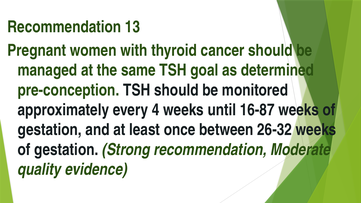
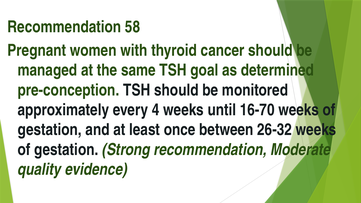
13: 13 -> 58
16-87: 16-87 -> 16-70
